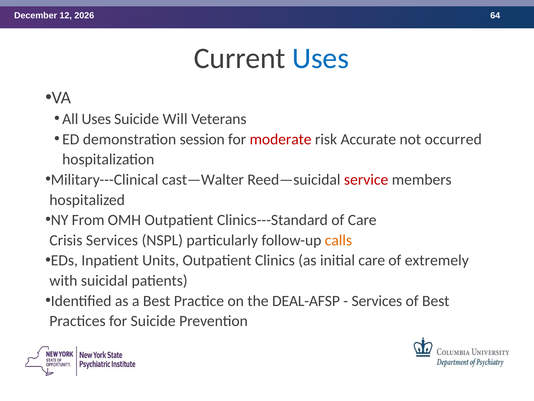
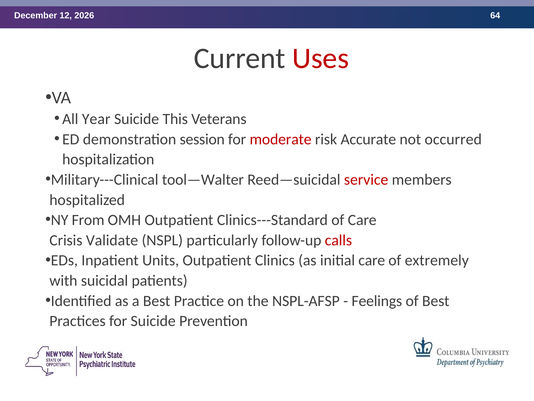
Uses at (321, 58) colour: blue -> red
All Uses: Uses -> Year
Will: Will -> This
cast—Walter: cast—Walter -> tool—Walter
Crisis Services: Services -> Validate
calls colour: orange -> red
DEAL-AFSP: DEAL-AFSP -> NSPL-AFSP
Services at (377, 301): Services -> Feelings
